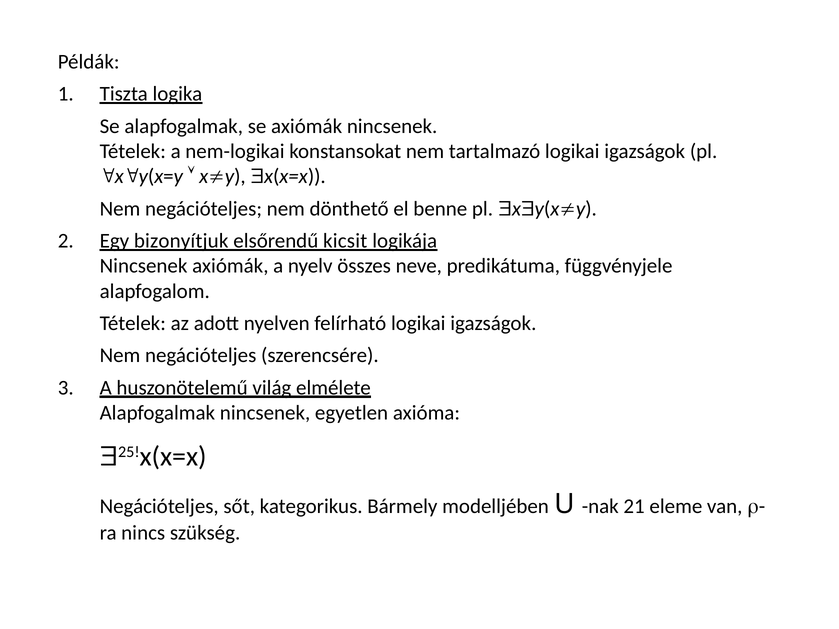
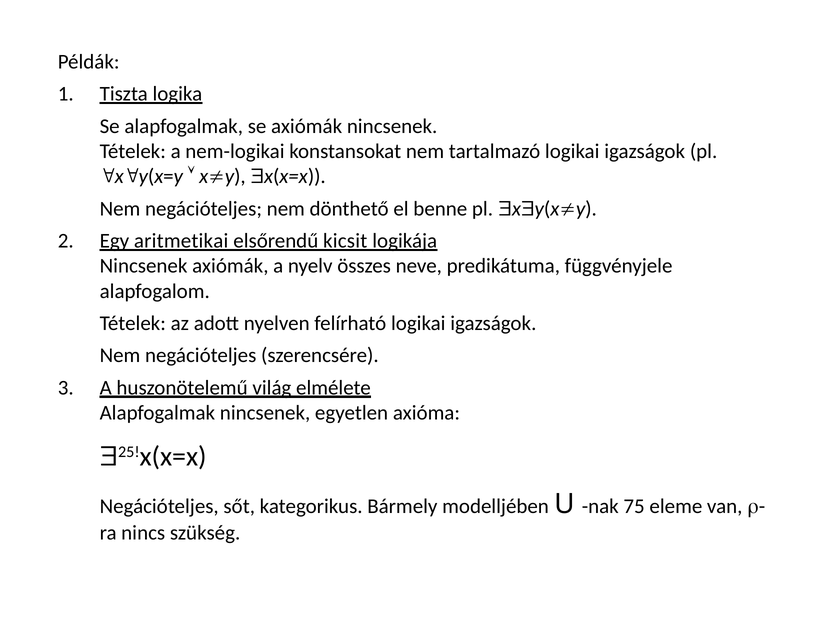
bizonyítjuk: bizonyítjuk -> aritmetikai
21: 21 -> 75
